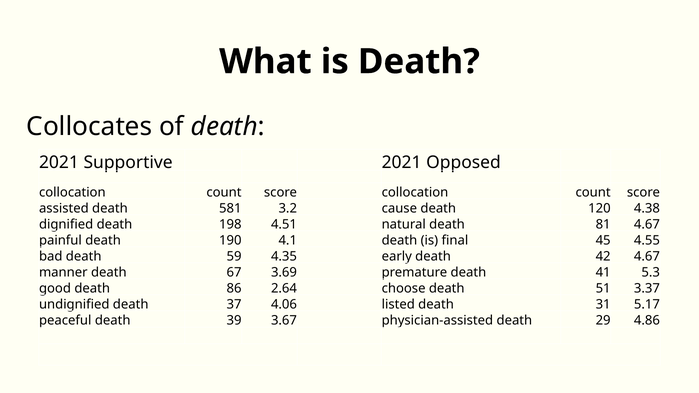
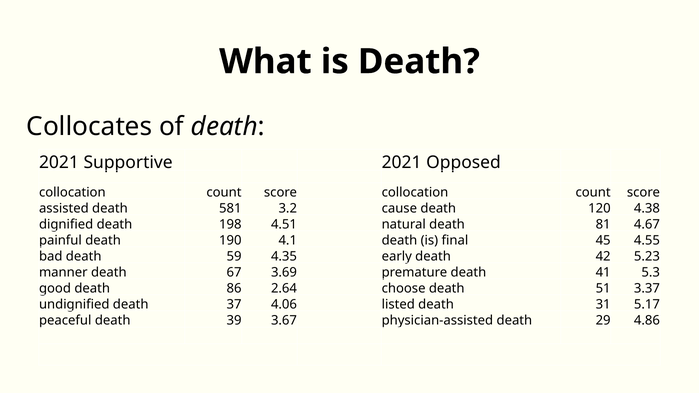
42 4.67: 4.67 -> 5.23
